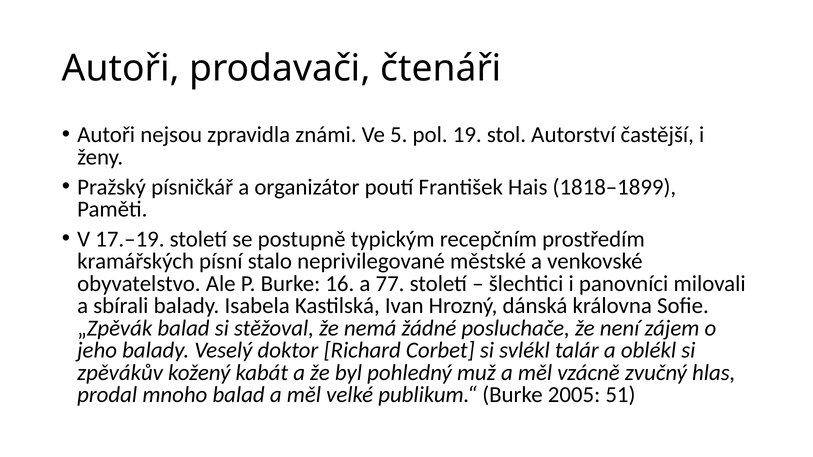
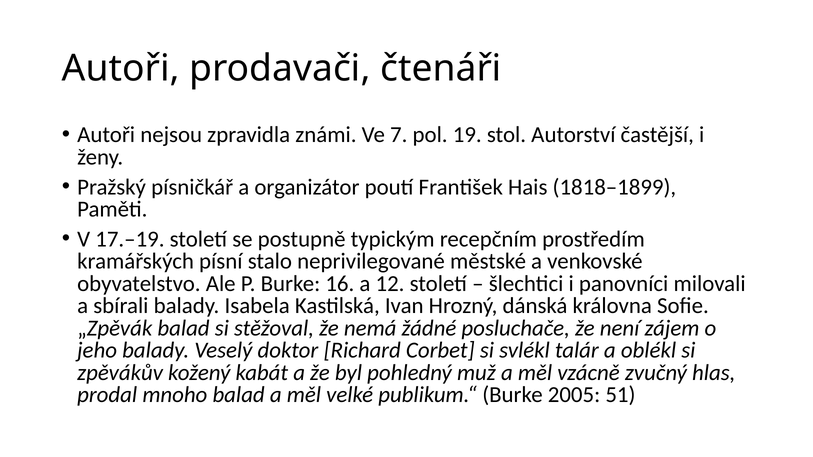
5: 5 -> 7
77: 77 -> 12
